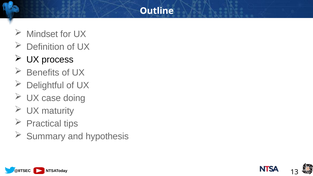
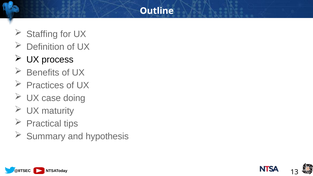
Mindset: Mindset -> Staffing
Delightful: Delightful -> Practices
